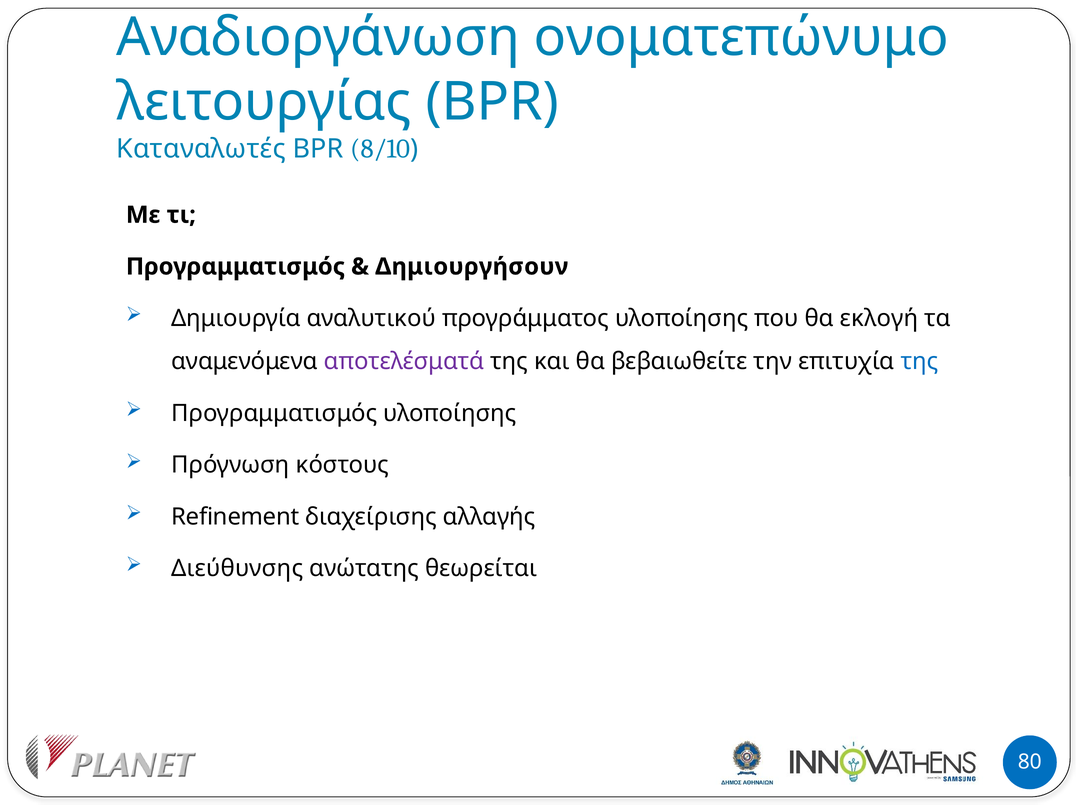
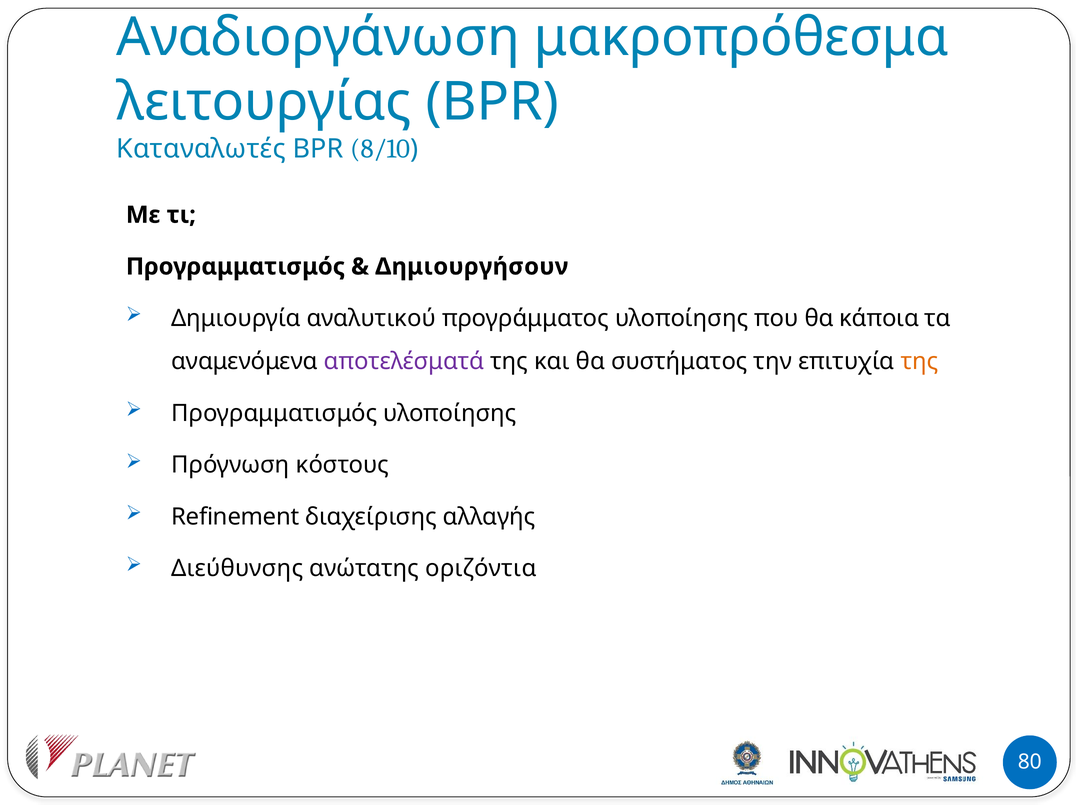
ονοματεπώνυμο: ονοματεπώνυμο -> μακροπρόθεσμα
εκλογή: εκλογή -> κάποια
βεβαιωθείτε: βεβαιωθείτε -> συστήματος
της at (920, 362) colour: blue -> orange
θεωρείται: θεωρείται -> οριζόντια
